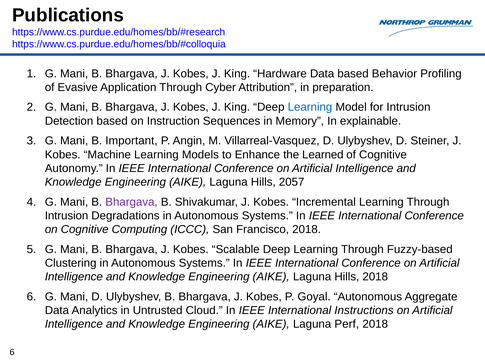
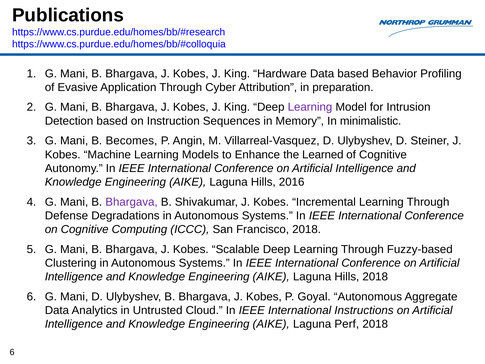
Learning at (310, 107) colour: blue -> purple
explainable: explainable -> minimalistic
Important: Important -> Becomes
2057: 2057 -> 2016
Intrusion at (67, 216): Intrusion -> Defense
